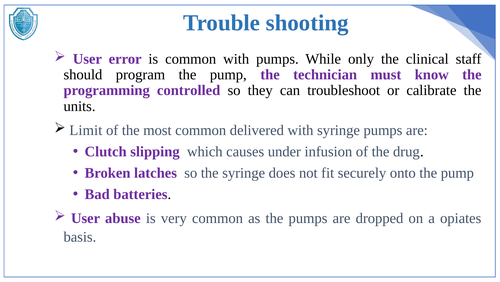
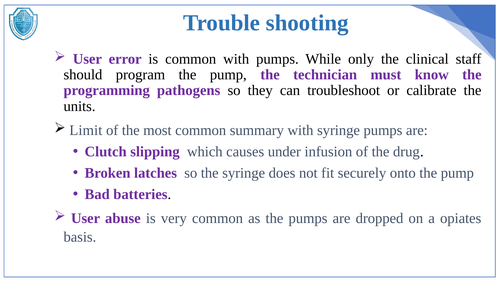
controlled: controlled -> pathogens
delivered: delivered -> summary
